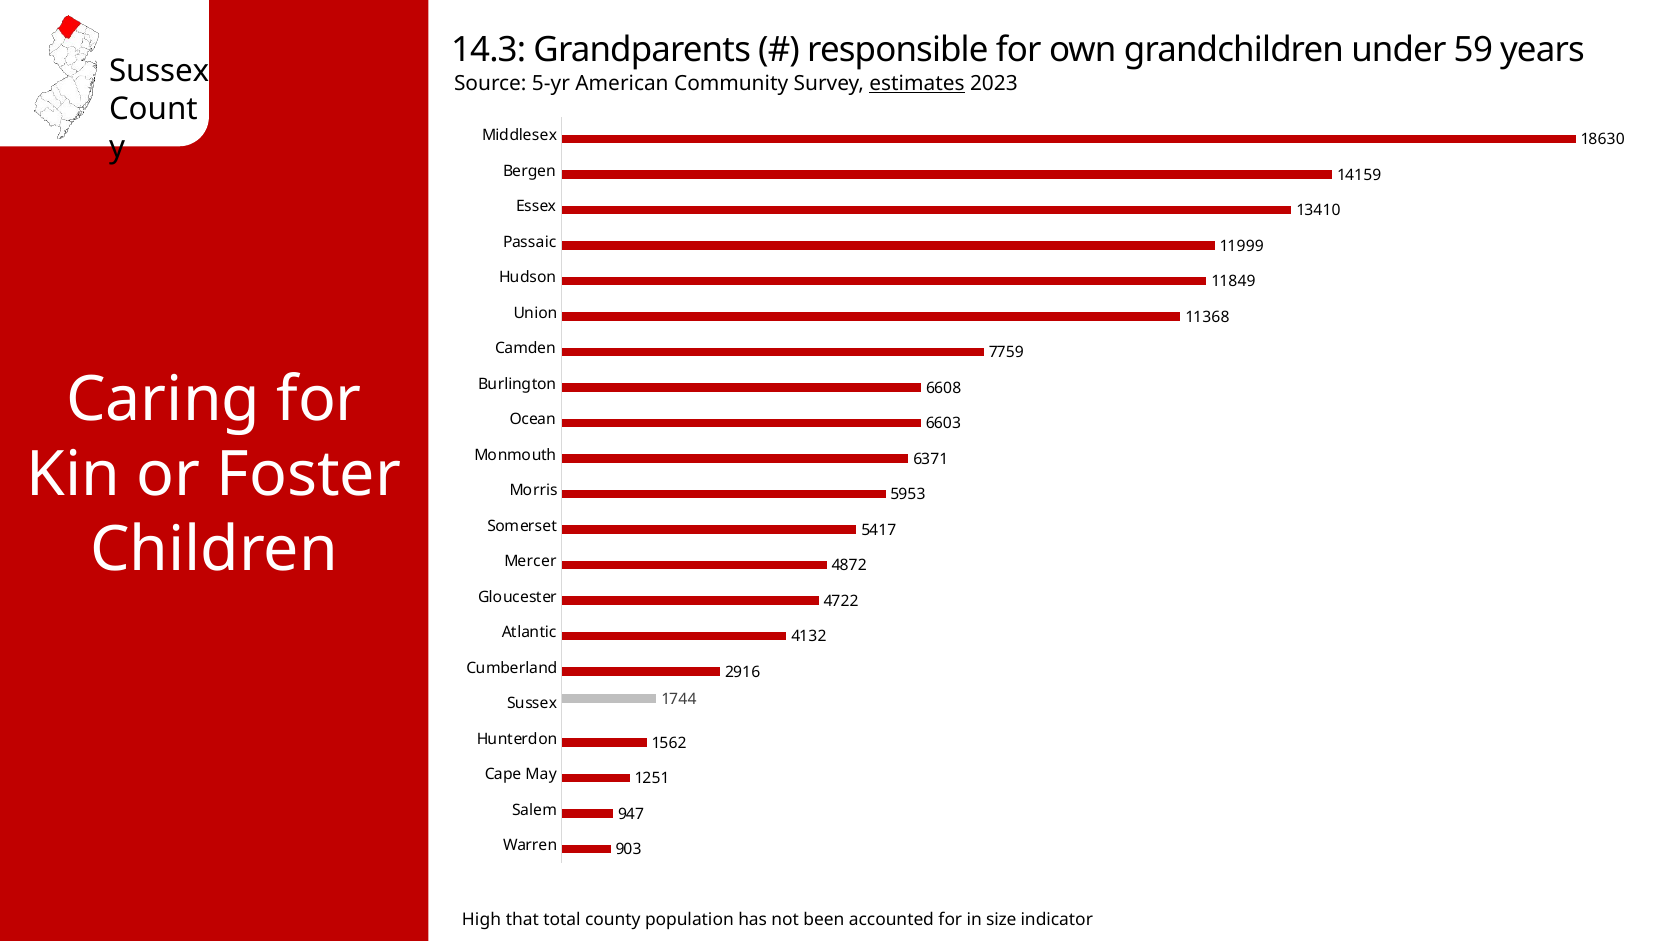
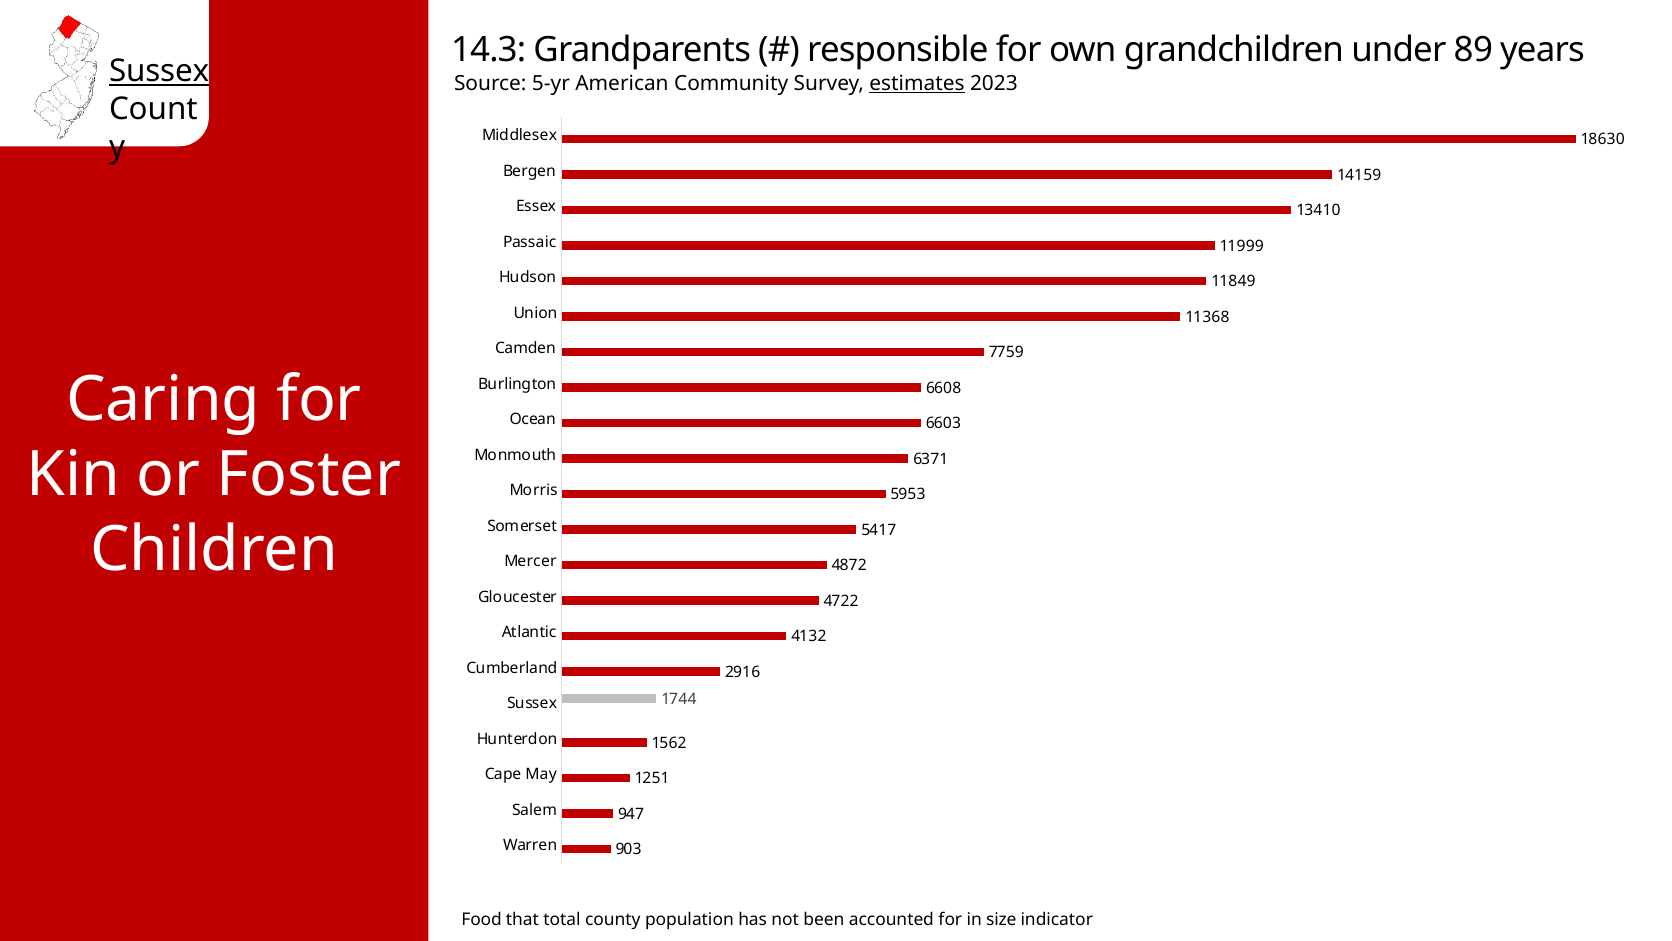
59: 59 -> 89
Sussex at (159, 71) underline: none -> present
High: High -> Food
